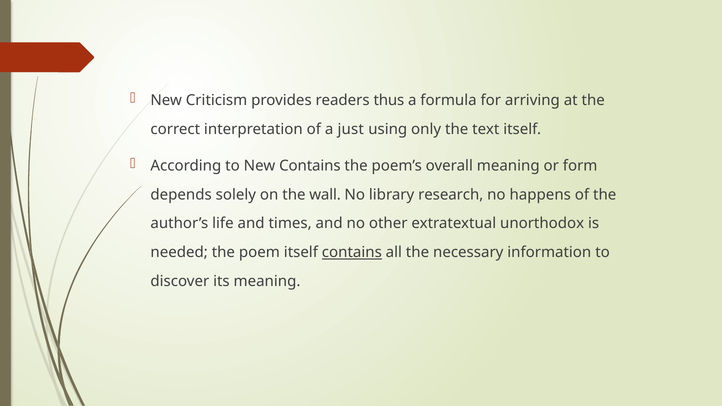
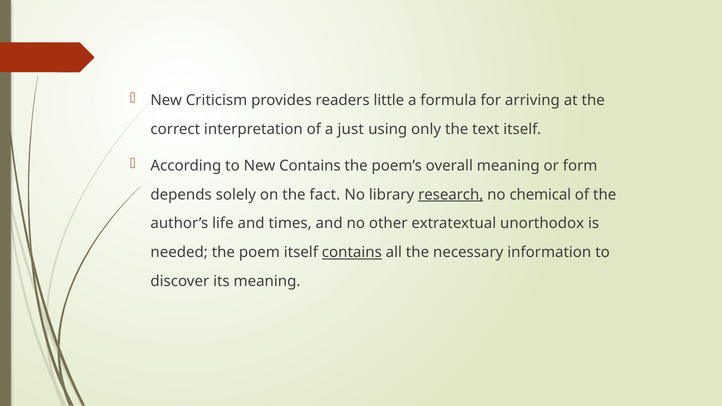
thus: thus -> little
wall: wall -> fact
research underline: none -> present
happens: happens -> chemical
